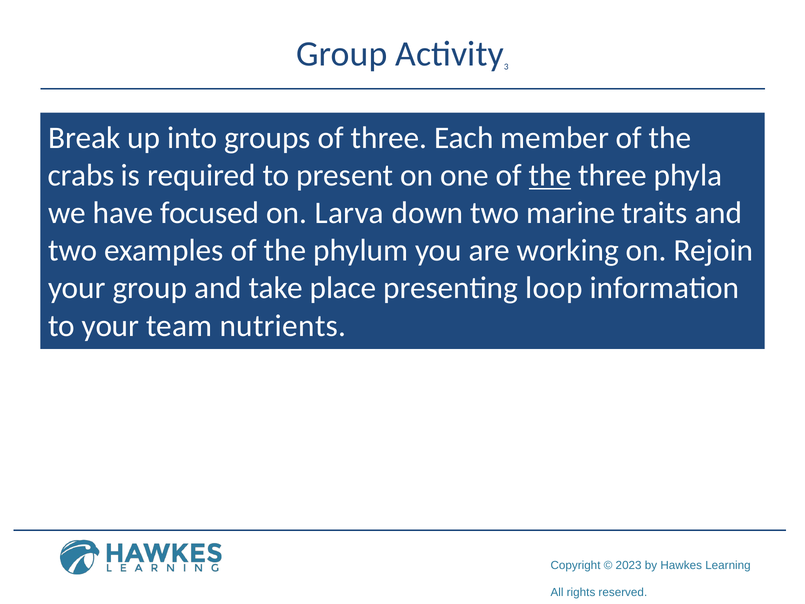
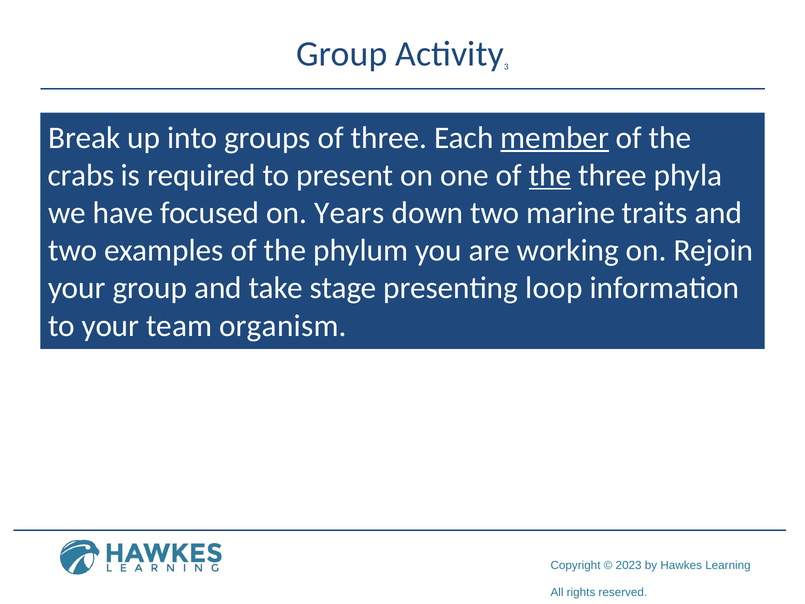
member underline: none -> present
Larva: Larva -> Years
place: place -> stage
nutrients: nutrients -> organism
